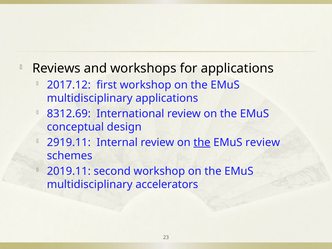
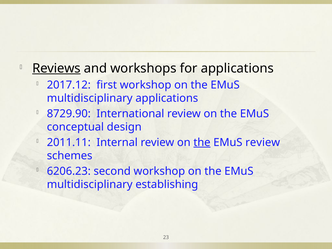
Reviews underline: none -> present
8312.69: 8312.69 -> 8729.90
2919.11: 2919.11 -> 2011.11
2019.11: 2019.11 -> 6206.23
accelerators: accelerators -> establishing
